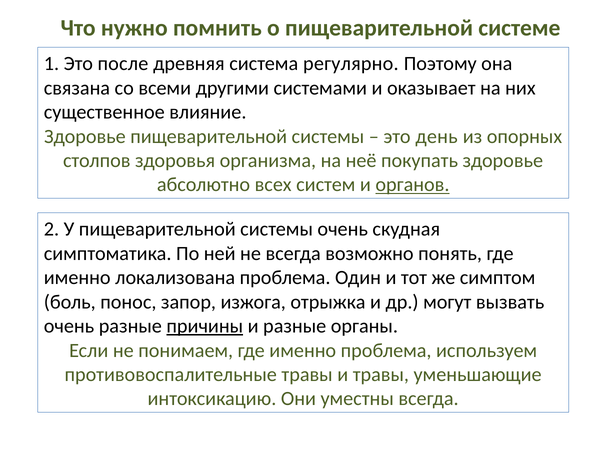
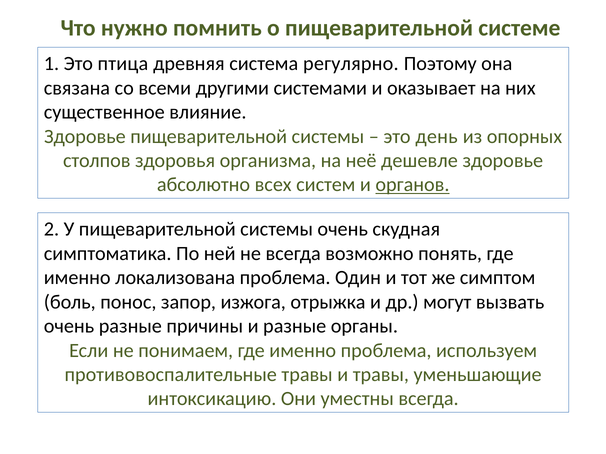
после: после -> птица
покупать: покупать -> дешевле
причины underline: present -> none
